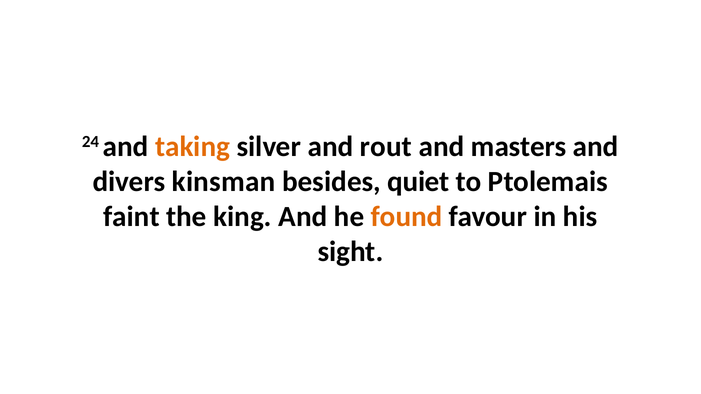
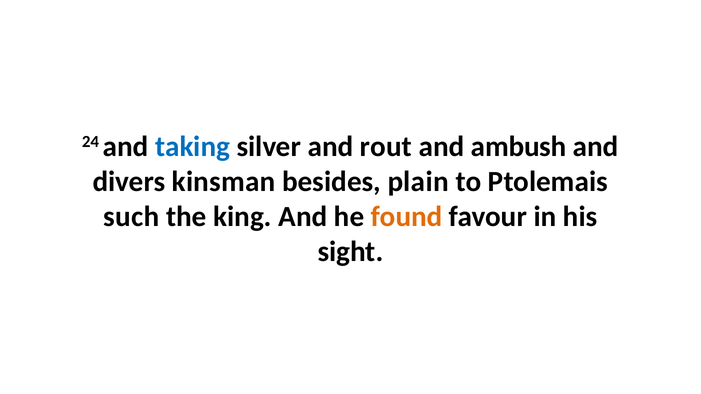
taking colour: orange -> blue
masters: masters -> ambush
quiet: quiet -> plain
faint: faint -> such
